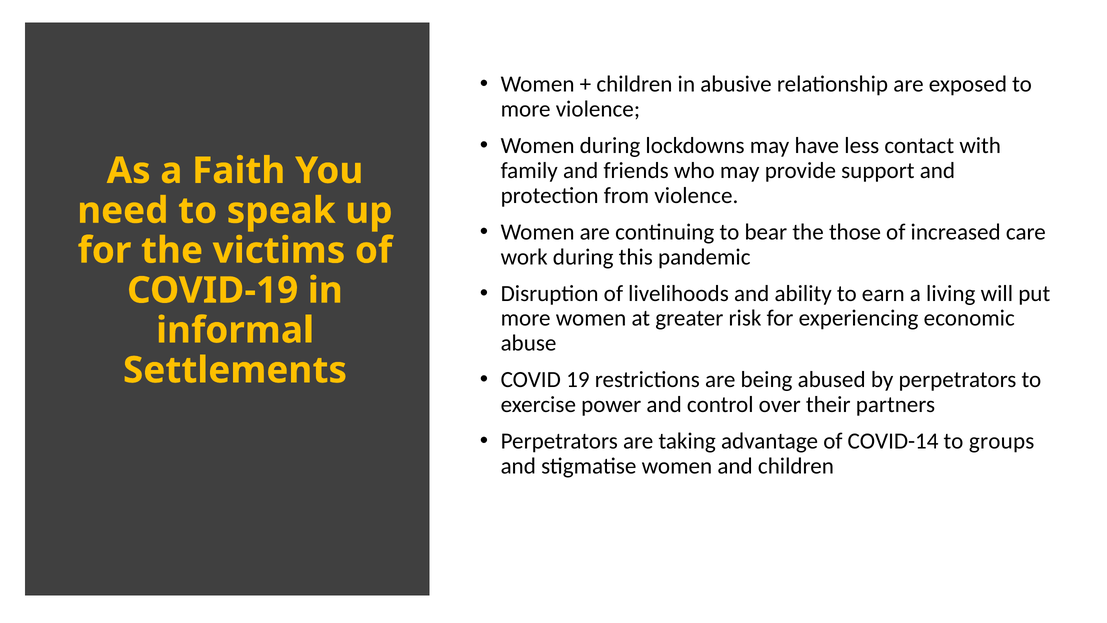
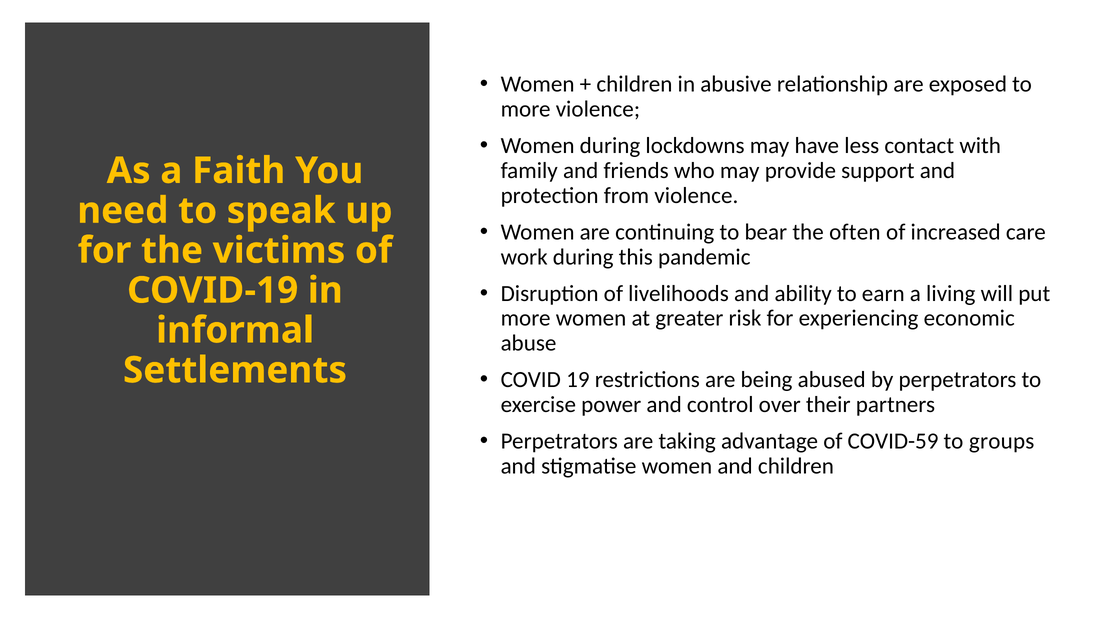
those: those -> often
COVID-14: COVID-14 -> COVID-59
